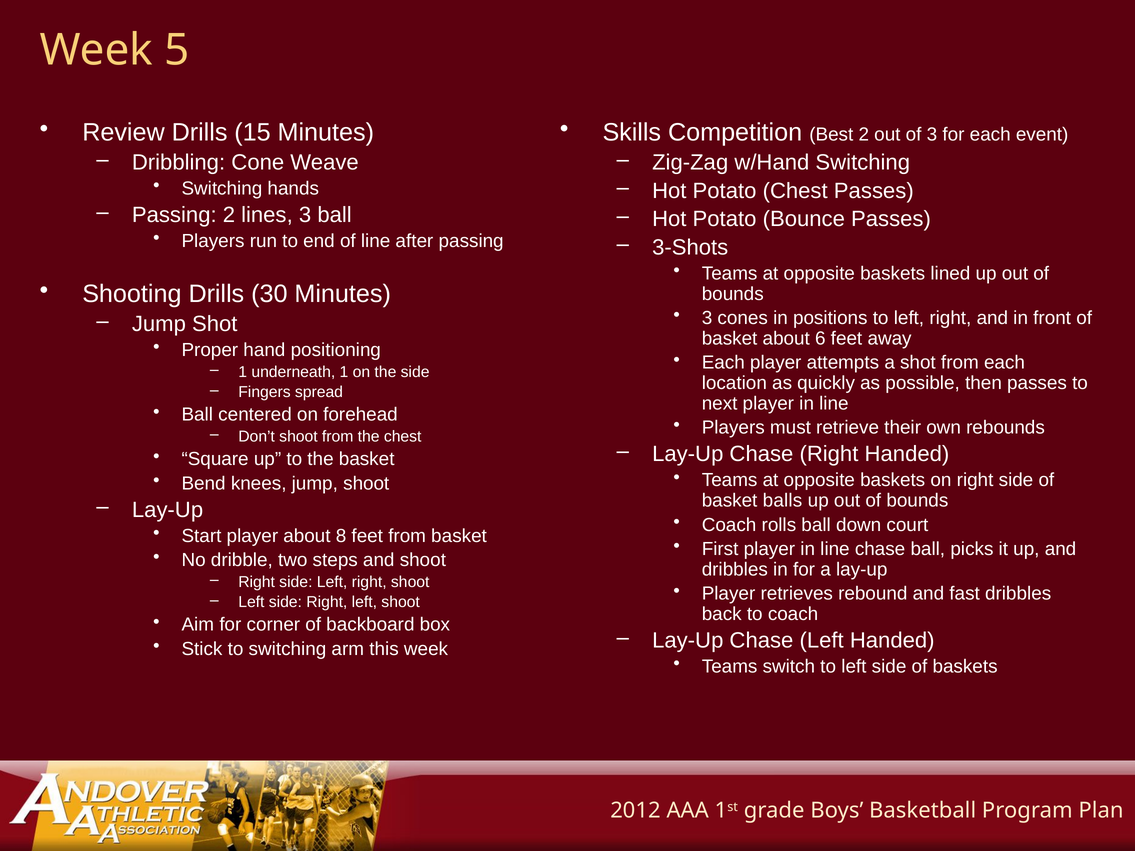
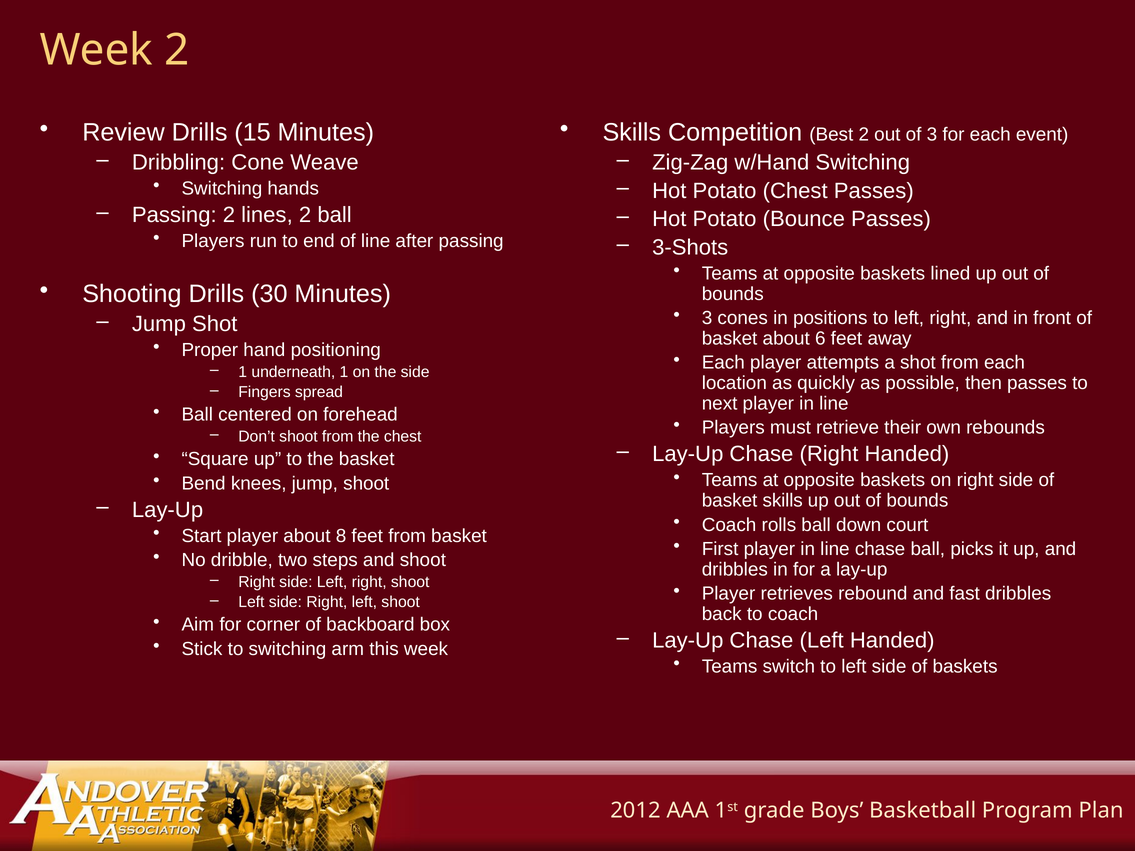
Week 5: 5 -> 2
lines 3: 3 -> 2
basket balls: balls -> skills
